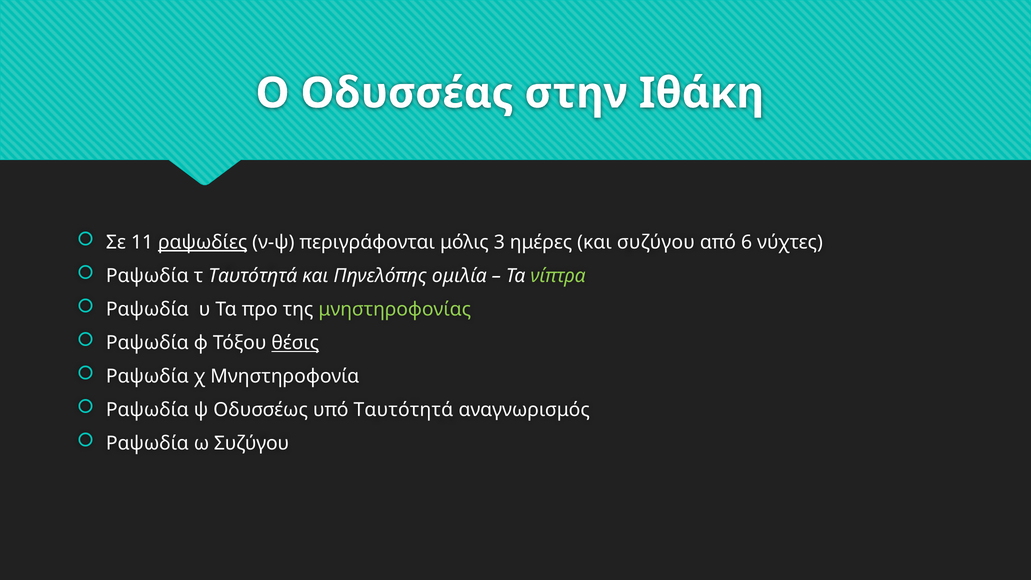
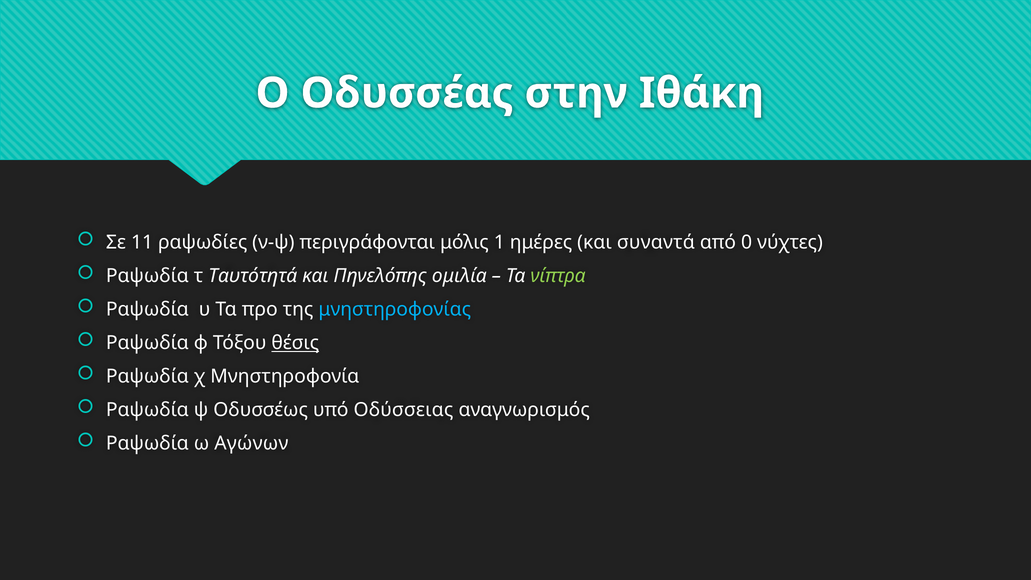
ραψωδίες underline: present -> none
3: 3 -> 1
και συζύγου: συζύγου -> συναντά
6: 6 -> 0
μνηστηροφονίας colour: light green -> light blue
υπό Ταυτότητά: Ταυτότητά -> Οδύσσειας
ω Συζύγου: Συζύγου -> Αγώνων
